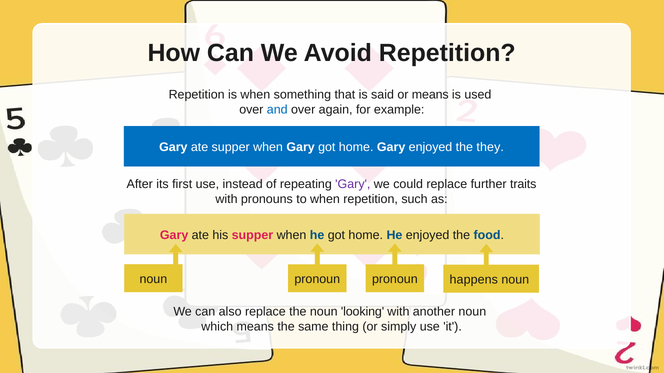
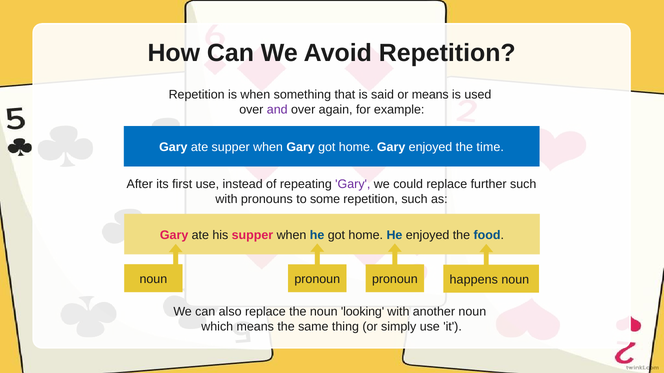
and colour: blue -> purple
they: they -> time
further traits: traits -> such
to when: when -> some
